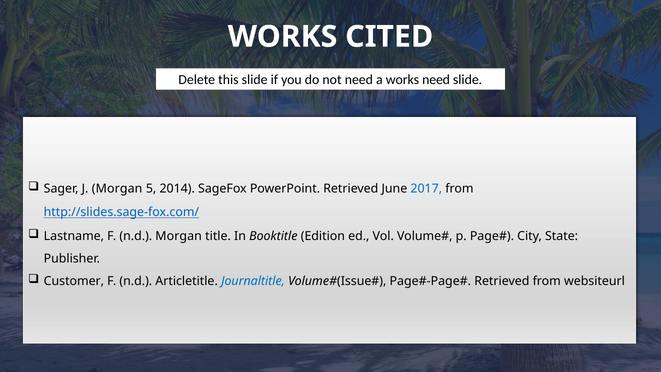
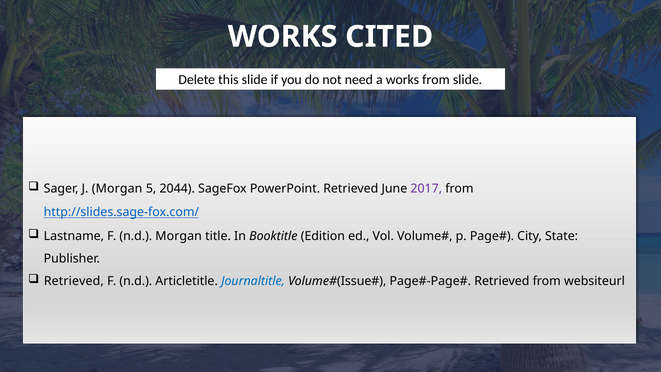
works need: need -> from
2014: 2014 -> 2044
2017 colour: blue -> purple
Customer at (74, 281): Customer -> Retrieved
